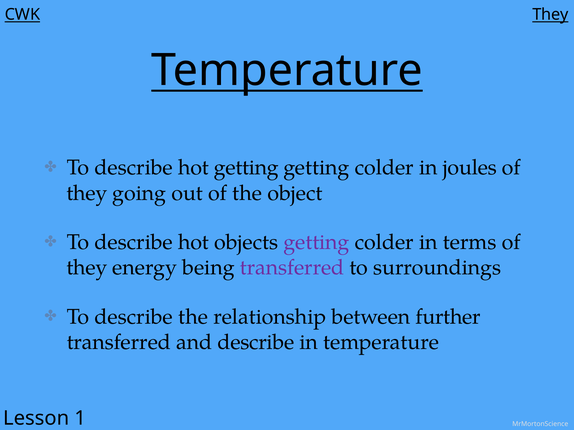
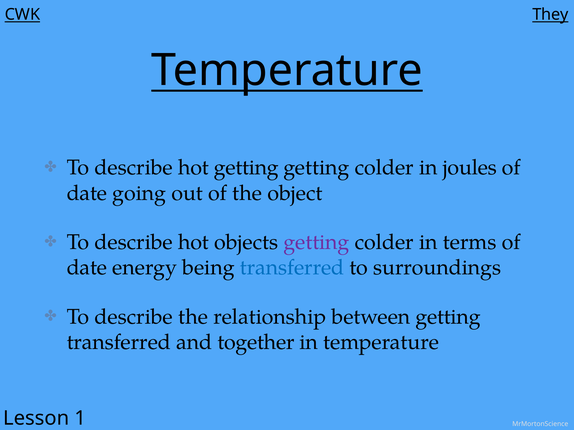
they at (87, 193): they -> date
they at (87, 268): they -> date
transferred at (292, 268) colour: purple -> blue
between further: further -> getting
and describe: describe -> together
